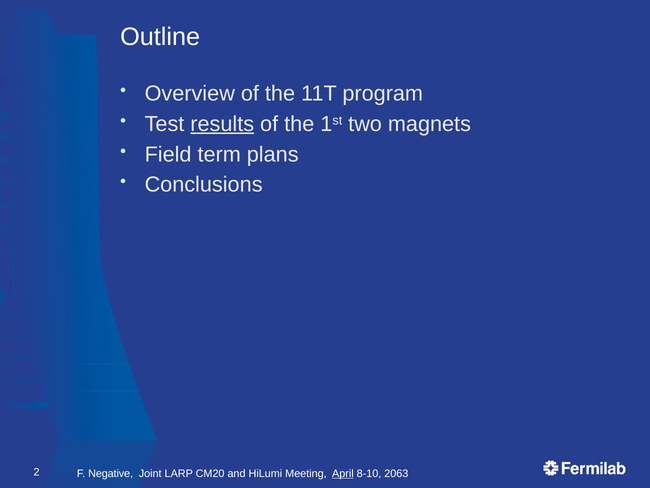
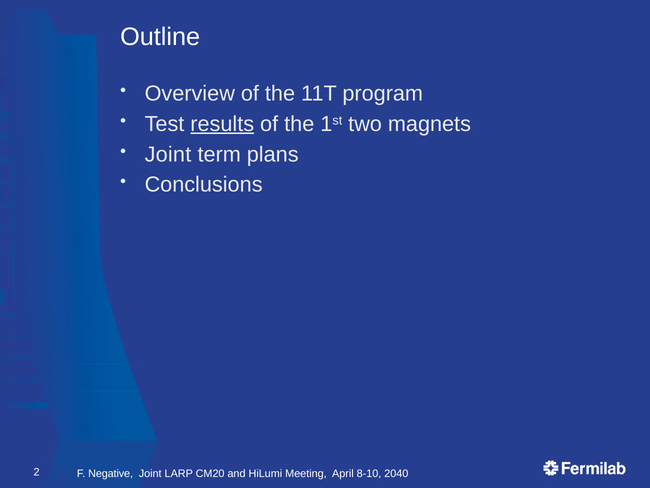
Field at (168, 154): Field -> Joint
April underline: present -> none
2063: 2063 -> 2040
